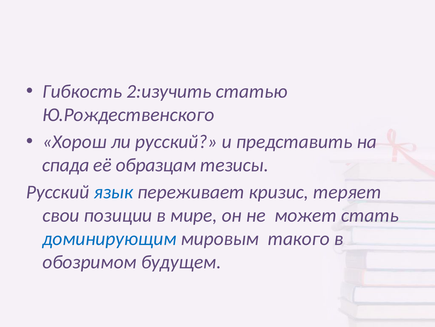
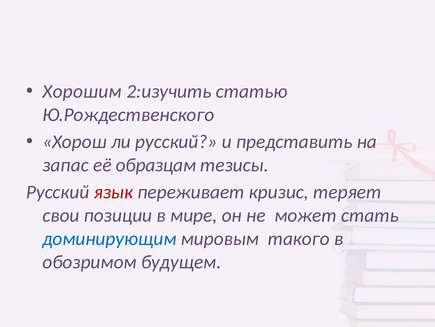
Гибкость: Гибкость -> Хорошим
спада: спада -> запас
язык colour: blue -> red
